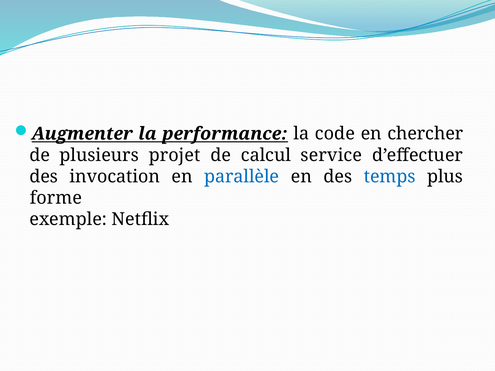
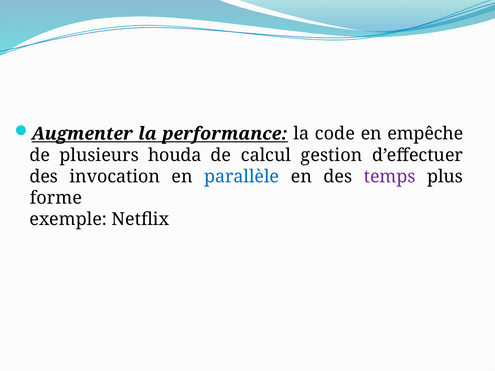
chercher: chercher -> empêche
projet: projet -> houda
service: service -> gestion
temps colour: blue -> purple
